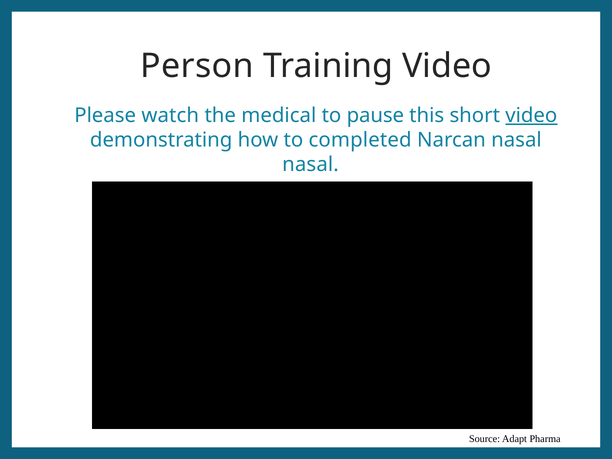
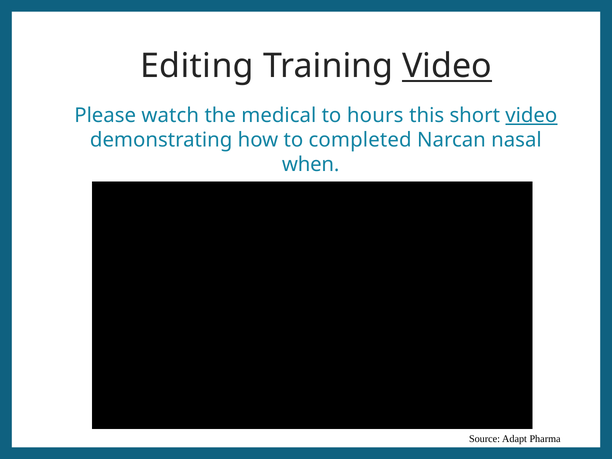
Person: Person -> Editing
Video at (447, 66) underline: none -> present
pause: pause -> hours
nasal at (310, 164): nasal -> when
